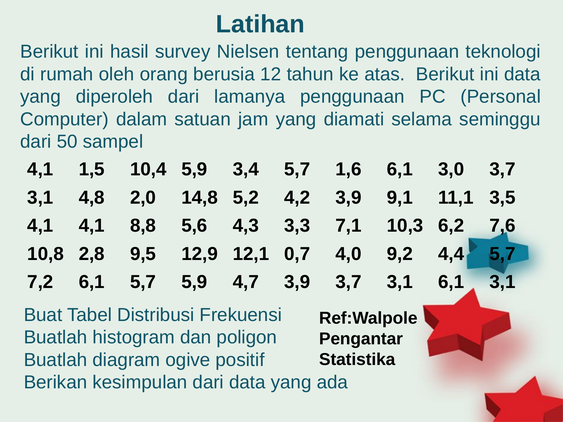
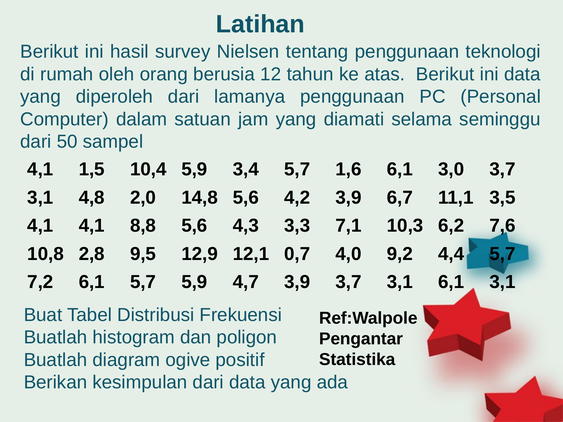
14,8 5,2: 5,2 -> 5,6
9,1: 9,1 -> 6,7
